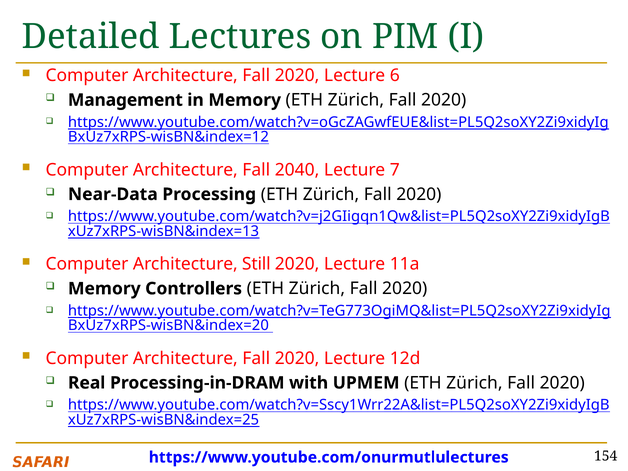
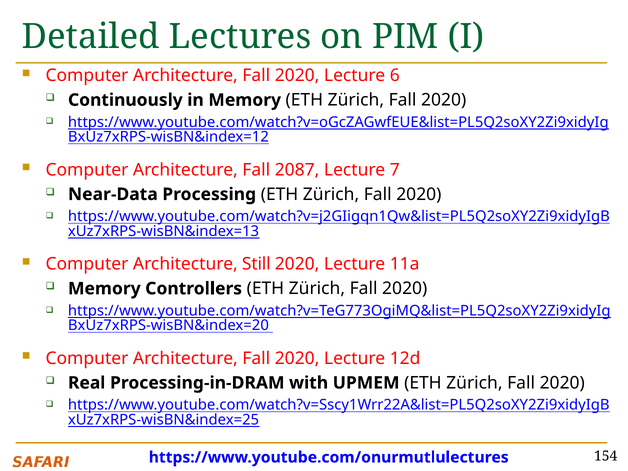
Management: Management -> Continuously
2040: 2040 -> 2087
